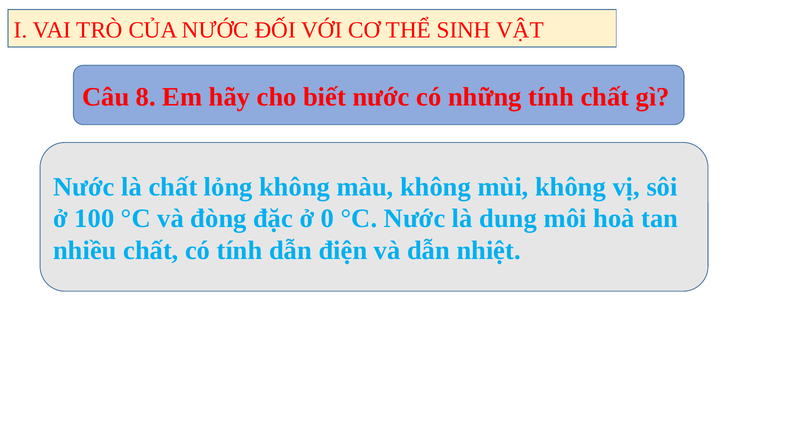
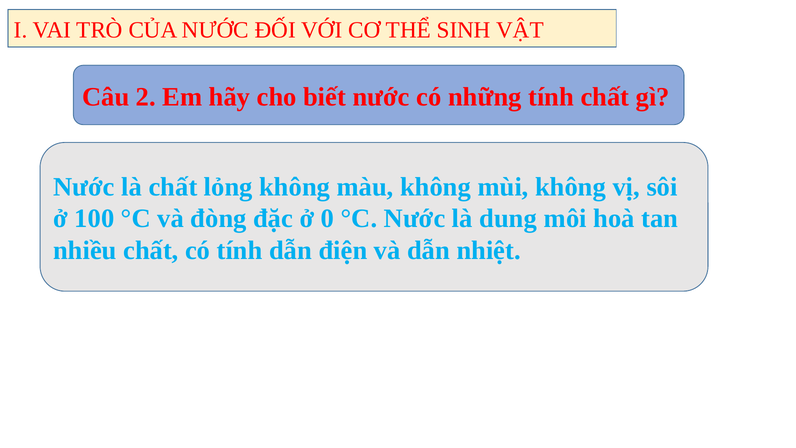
8: 8 -> 2
